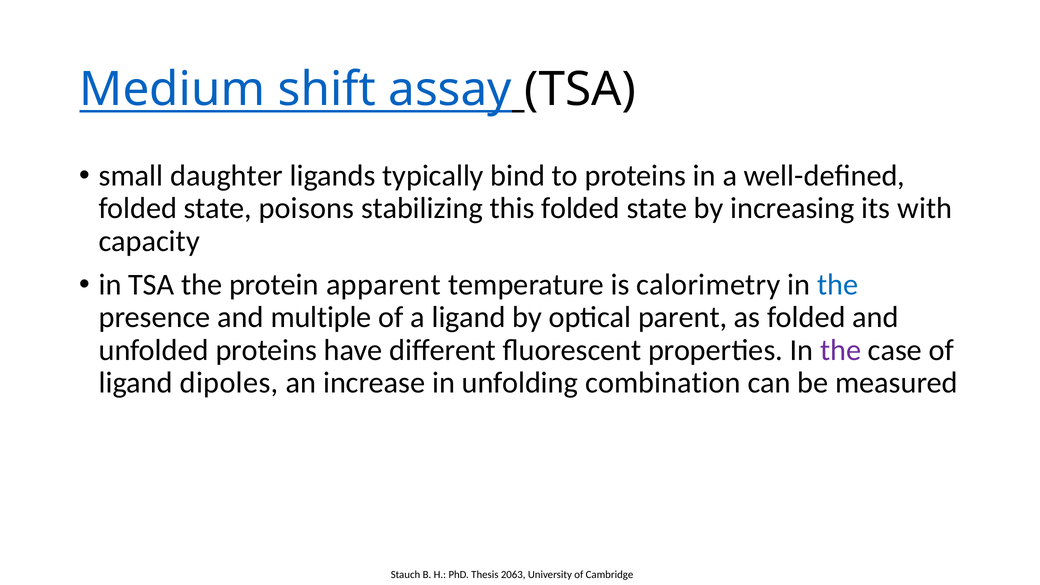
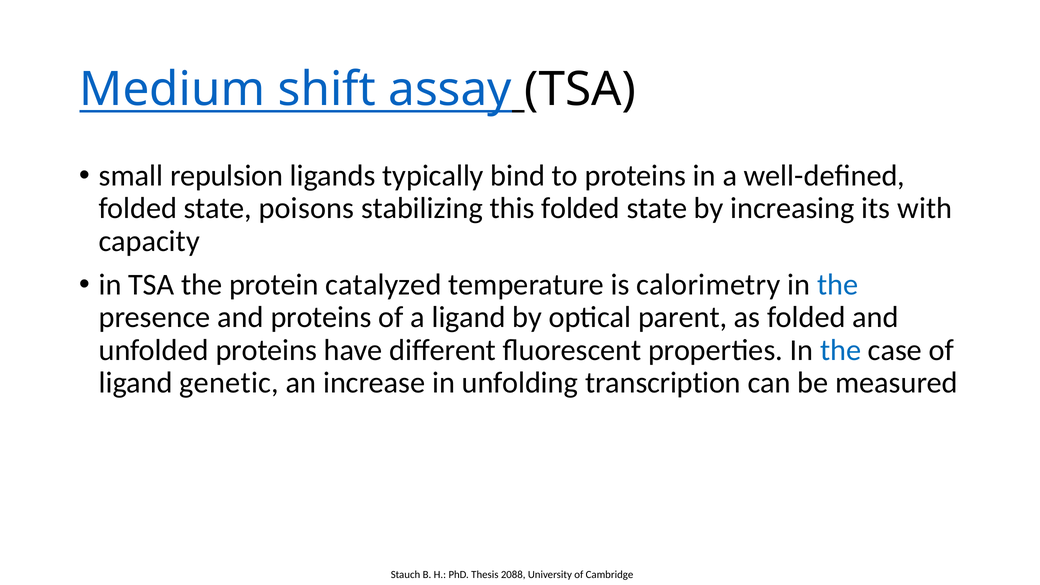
daughter: daughter -> repulsion
apparent: apparent -> catalyzed
and multiple: multiple -> proteins
the at (841, 350) colour: purple -> blue
dipoles: dipoles -> genetic
combination: combination -> transcription
2063: 2063 -> 2088
